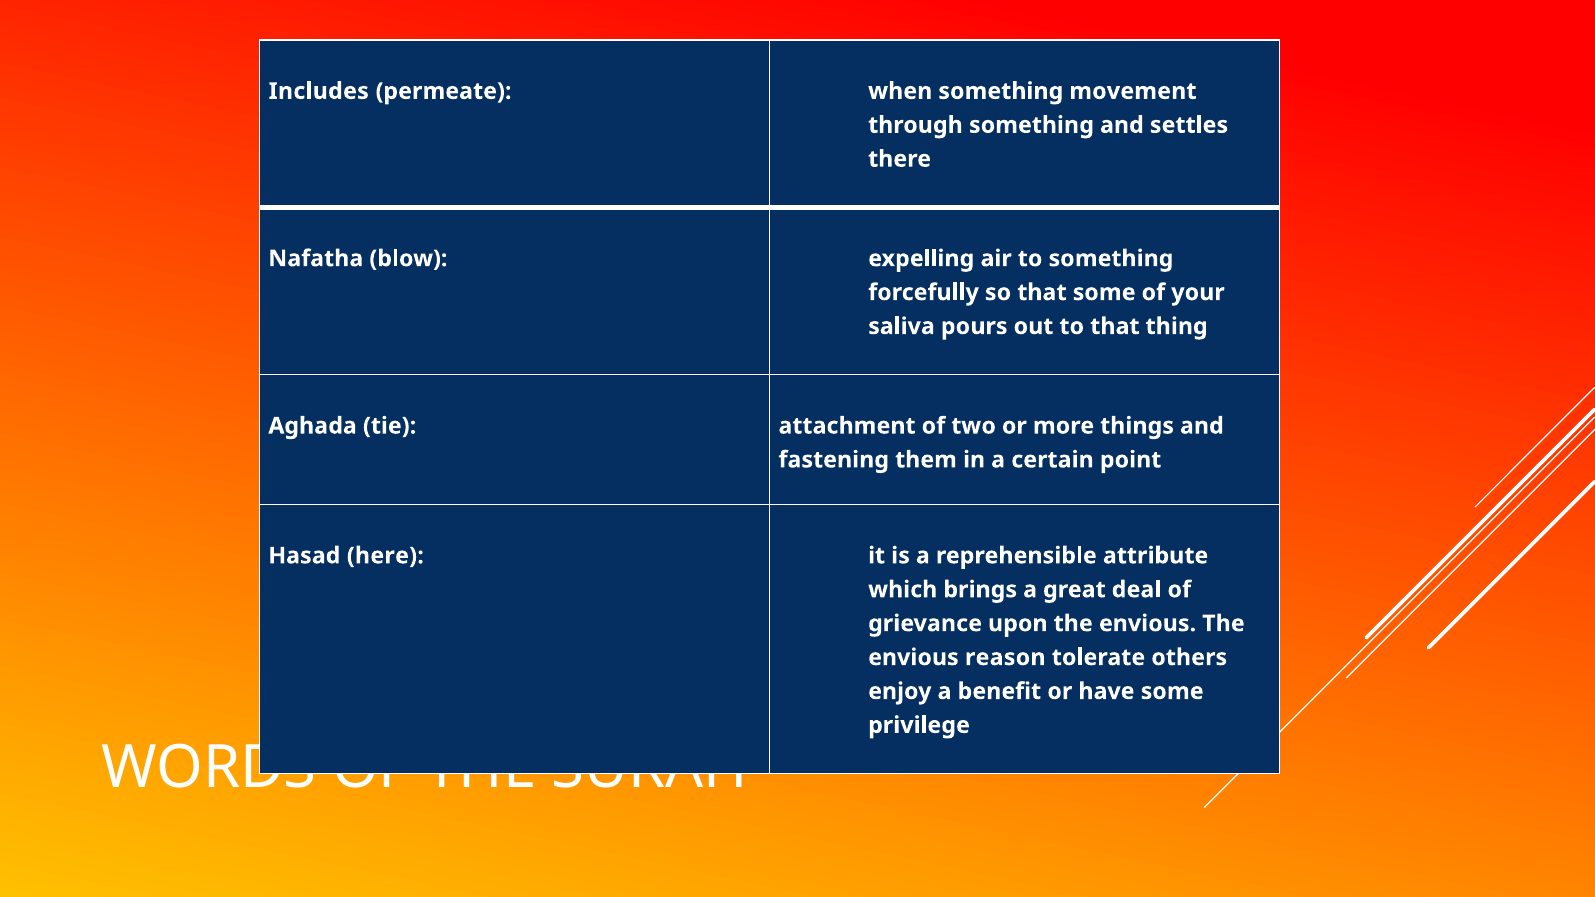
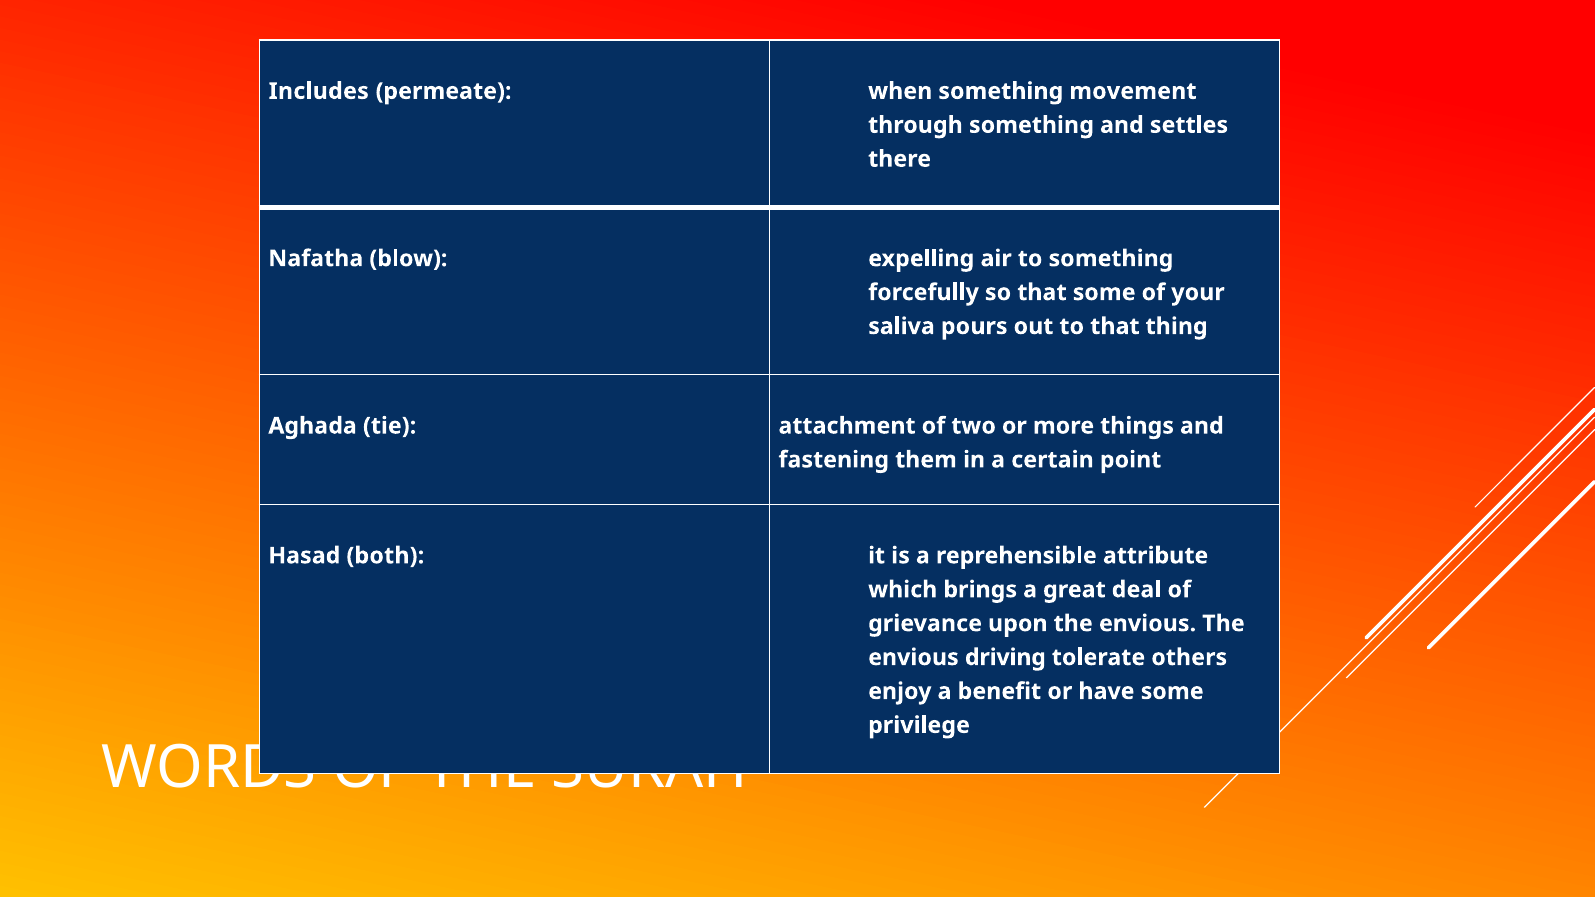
here: here -> both
reason: reason -> driving
